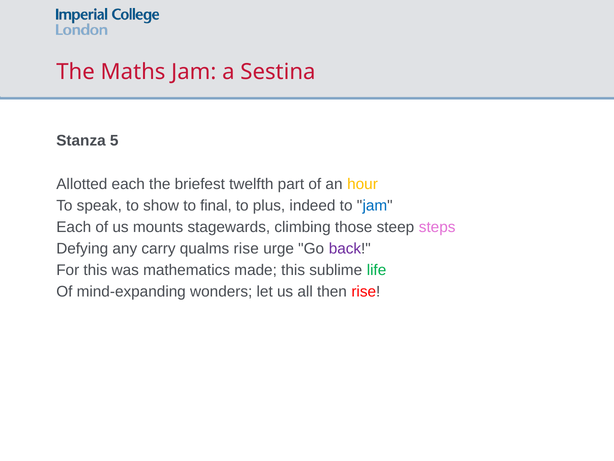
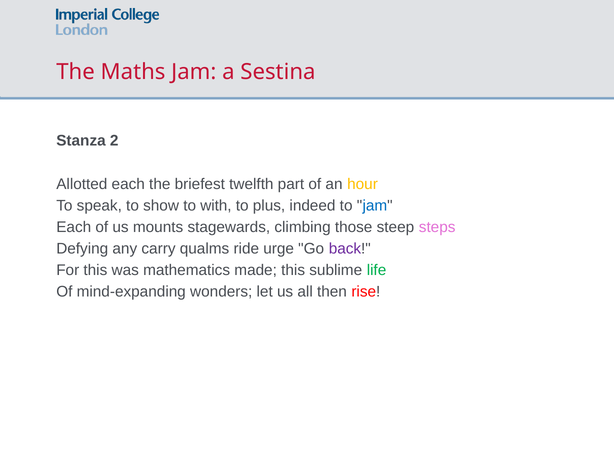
5: 5 -> 2
final: final -> with
qualms rise: rise -> ride
